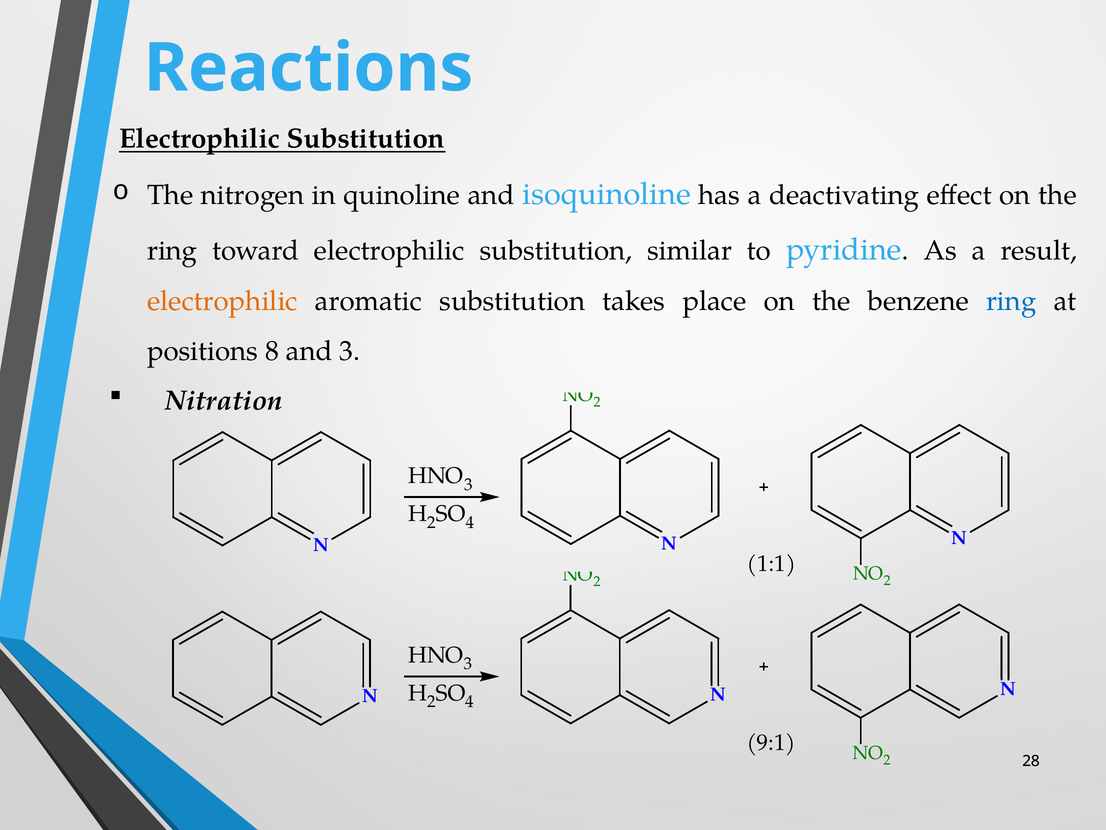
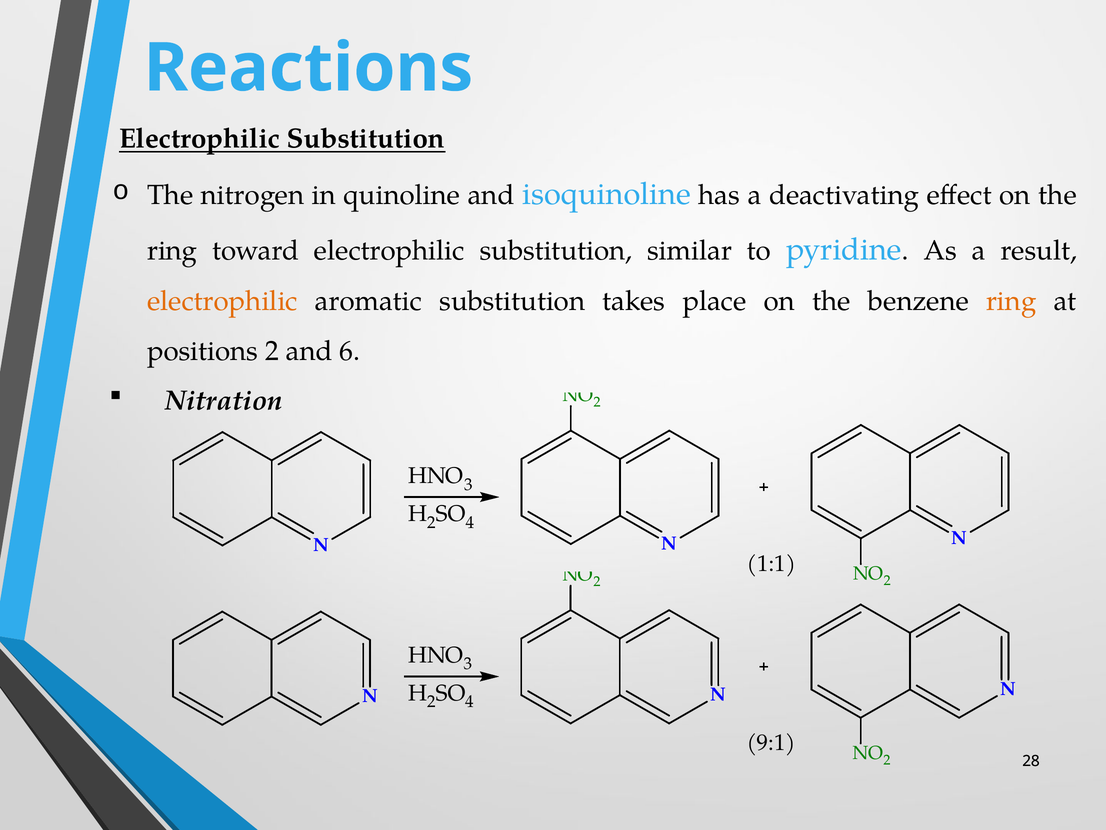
ring at (1011, 301) colour: blue -> orange
positions 8: 8 -> 2
and 3: 3 -> 6
